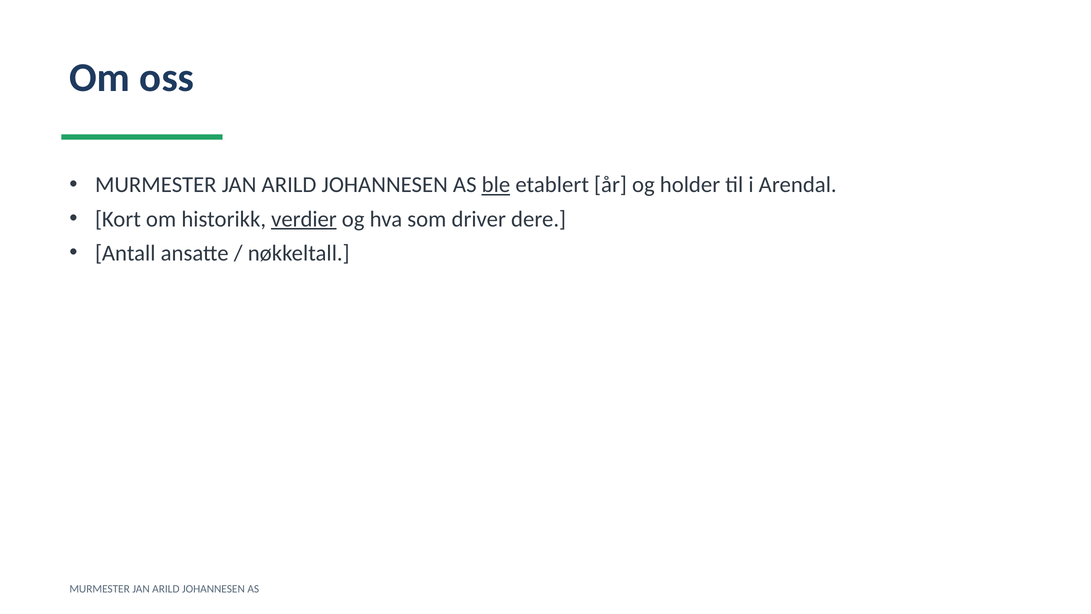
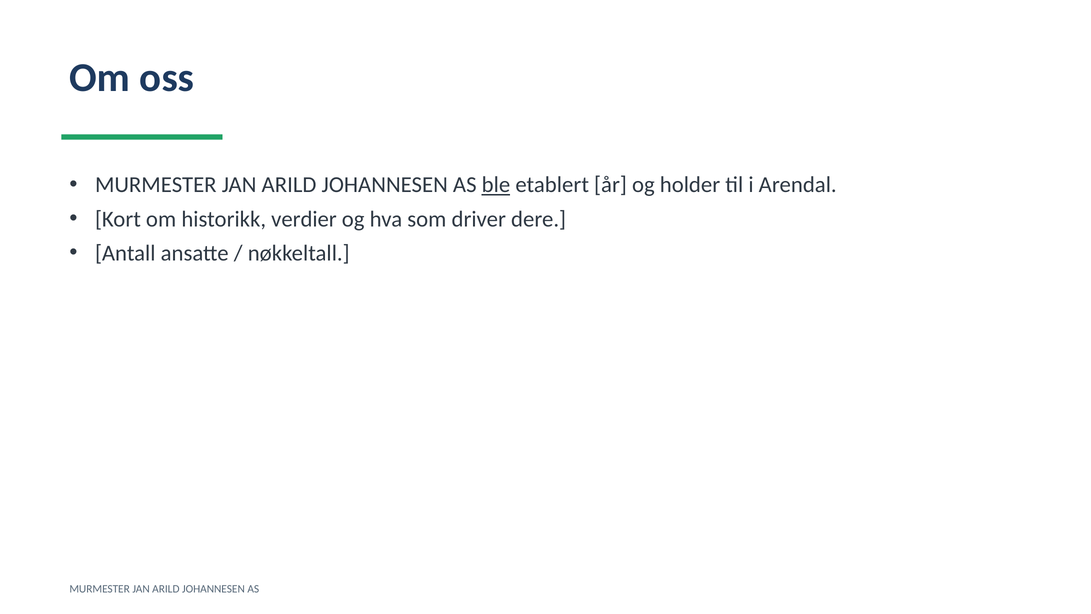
verdier underline: present -> none
